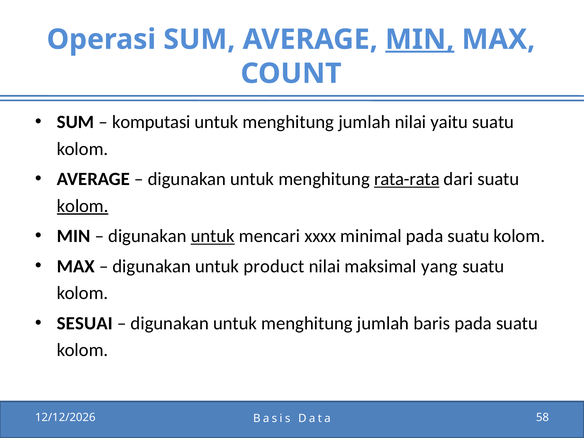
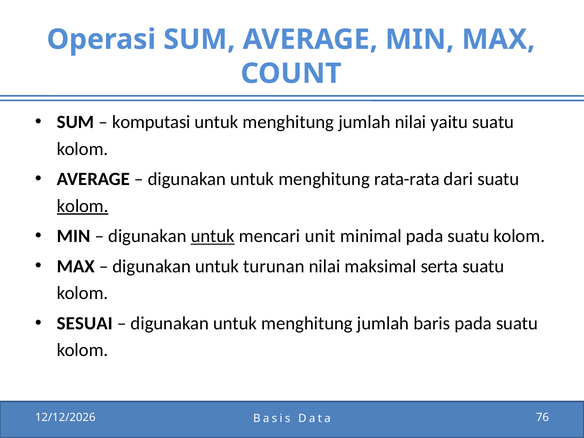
MIN at (420, 39) underline: present -> none
rata-rata underline: present -> none
xxxx: xxxx -> unit
product: product -> turunan
yang: yang -> serta
58: 58 -> 76
